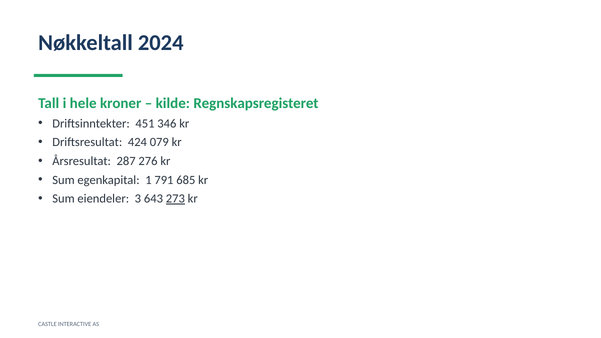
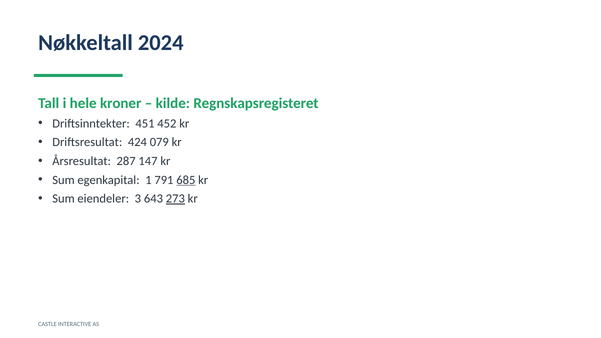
346: 346 -> 452
276: 276 -> 147
685 underline: none -> present
